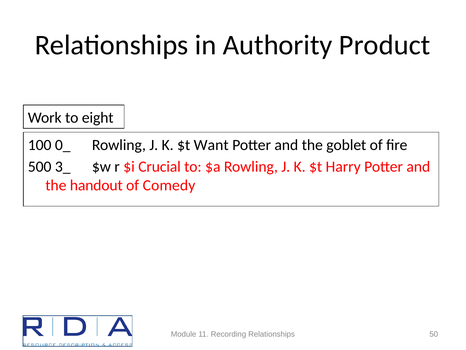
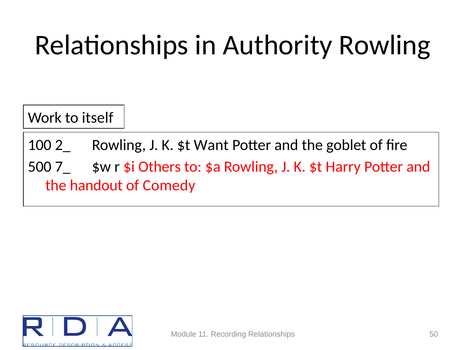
Authority Product: Product -> Rowling
eight: eight -> itself
0_: 0_ -> 2_
3_: 3_ -> 7_
Crucial: Crucial -> Others
